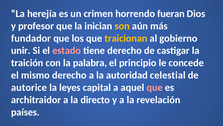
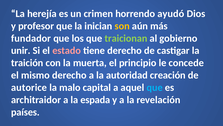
fueran: fueran -> ayudó
traicionan colour: yellow -> light green
palabra: palabra -> muerta
celestial: celestial -> creación
leyes: leyes -> malo
que at (155, 87) colour: pink -> light blue
directo: directo -> espada
